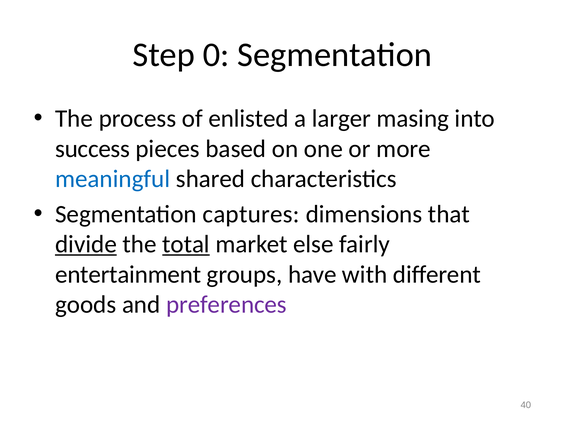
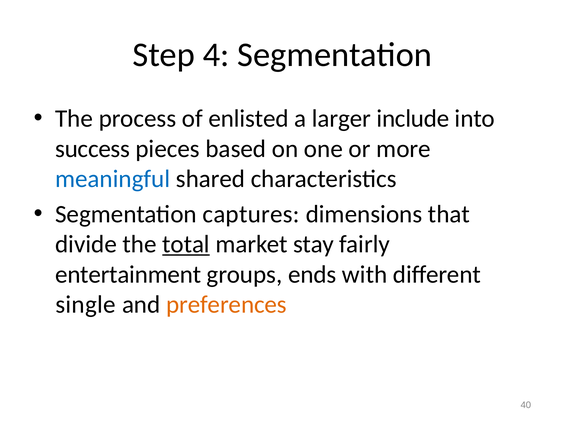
0: 0 -> 4
masing: masing -> include
divide underline: present -> none
else: else -> stay
have: have -> ends
goods: goods -> single
preferences colour: purple -> orange
